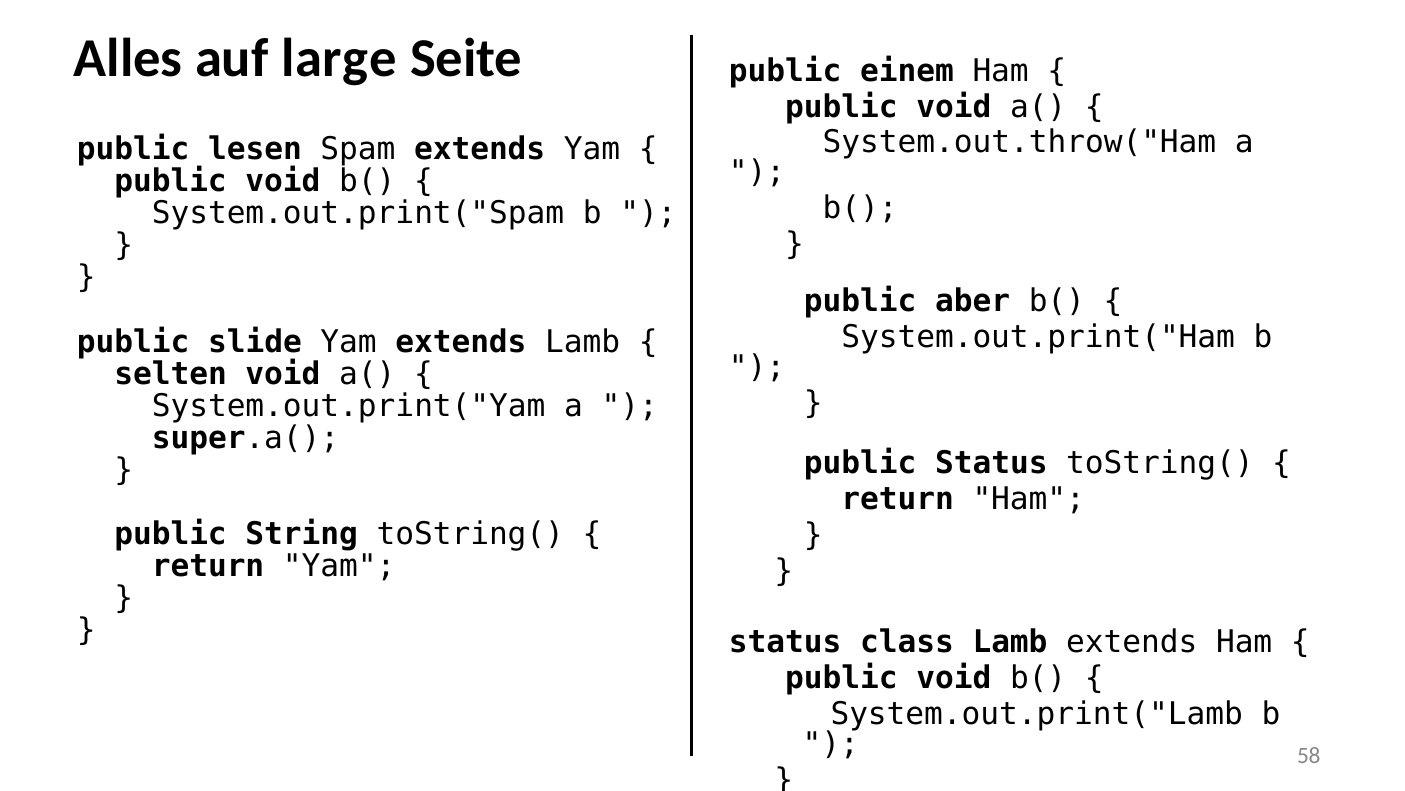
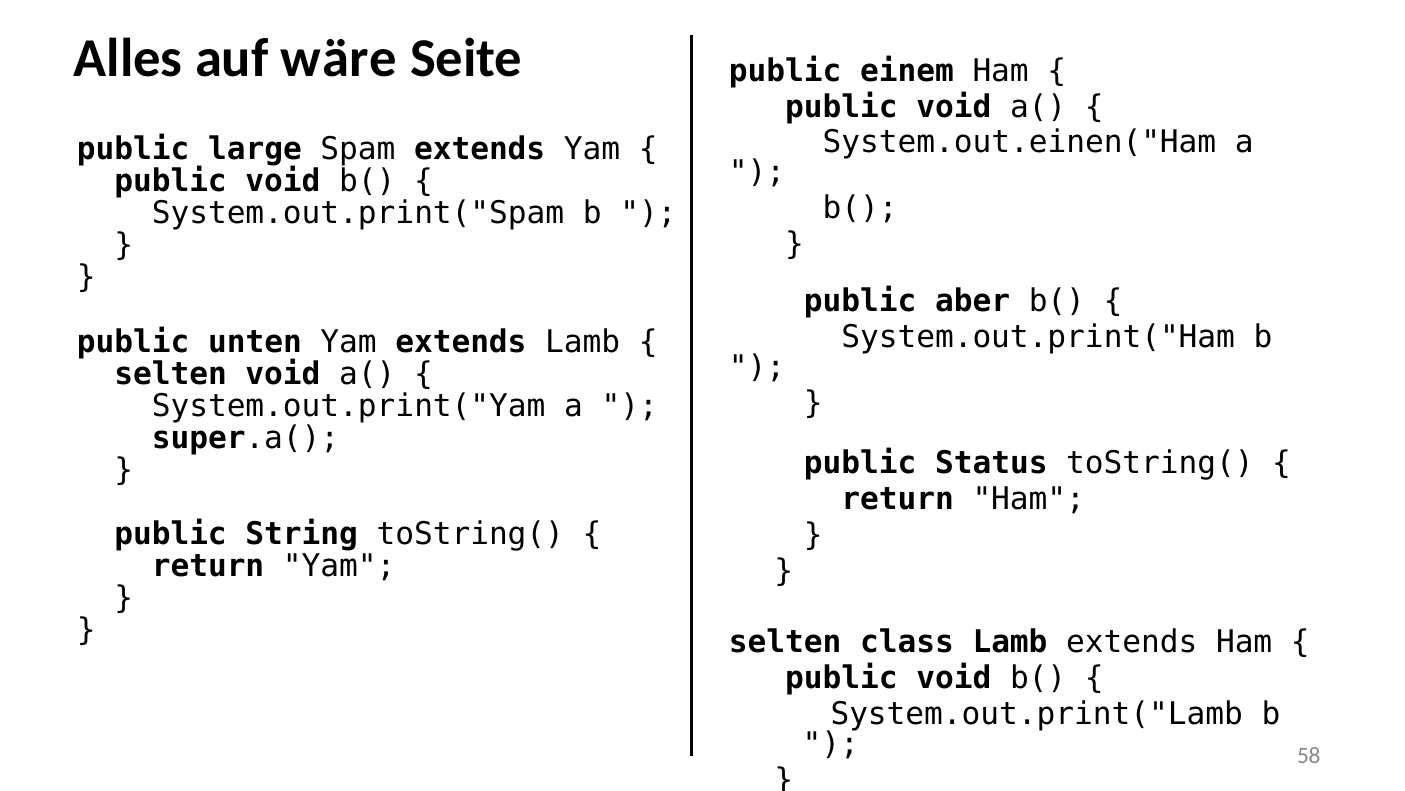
large: large -> wäre
System.out.throw("Ham: System.out.throw("Ham -> System.out.einen("Ham
lesen: lesen -> large
slide: slide -> unten
status at (785, 642): status -> selten
